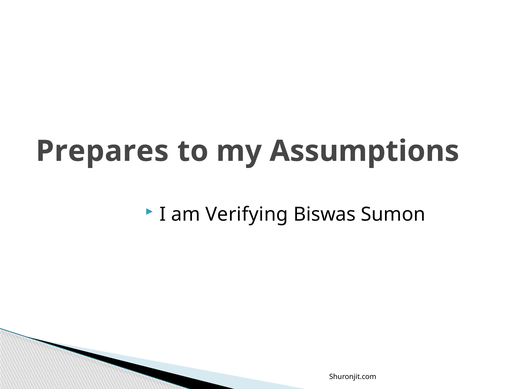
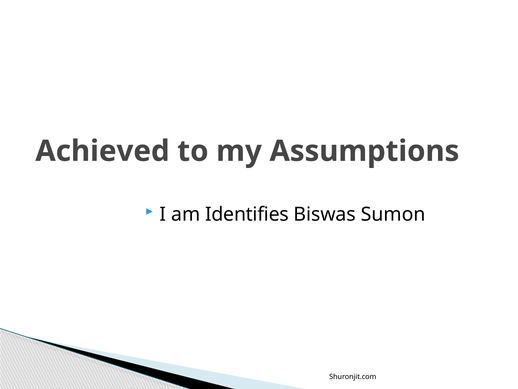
Prepares: Prepares -> Achieved
Verifying: Verifying -> Identifies
